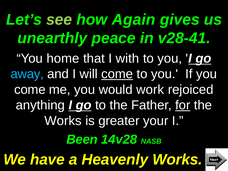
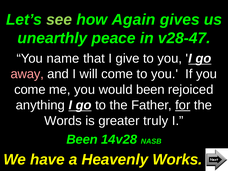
v28-41: v28-41 -> v28-47
home: home -> name
with: with -> give
away colour: light blue -> pink
come at (117, 74) underline: present -> none
would work: work -> been
Works at (63, 121): Works -> Words
your: your -> truly
